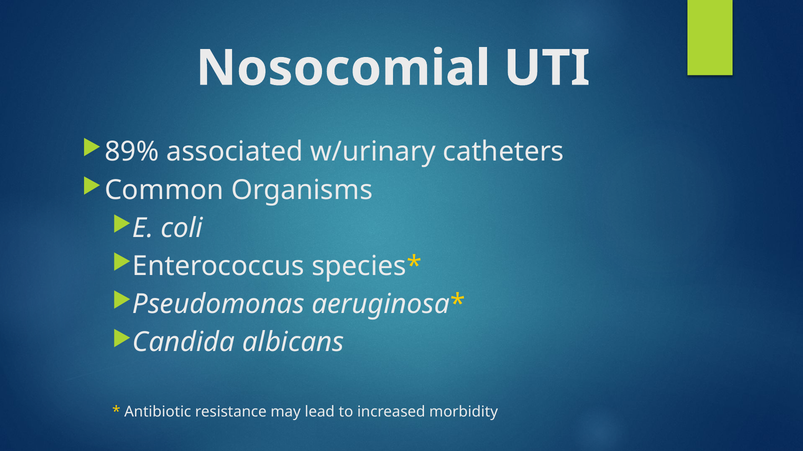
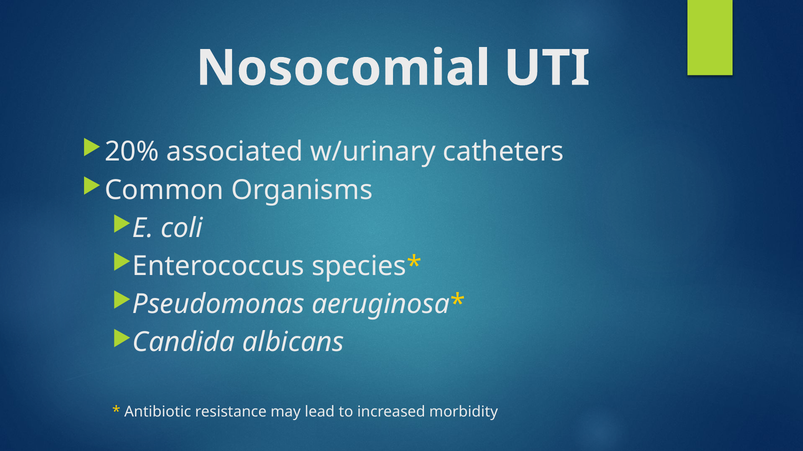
89%: 89% -> 20%
